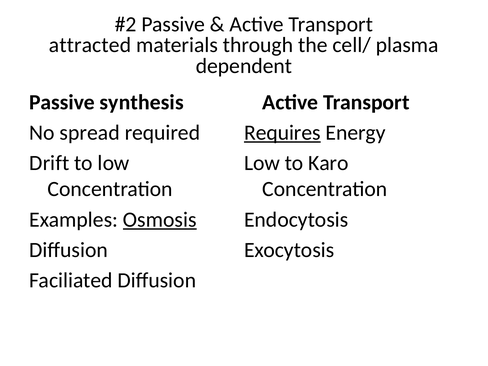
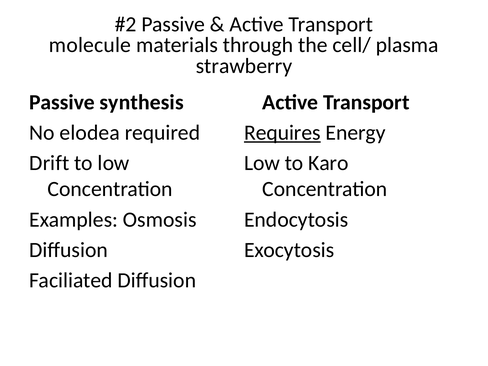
attracted: attracted -> molecule
dependent: dependent -> strawberry
spread: spread -> elodea
Osmosis underline: present -> none
